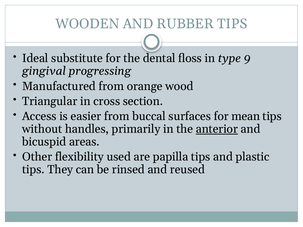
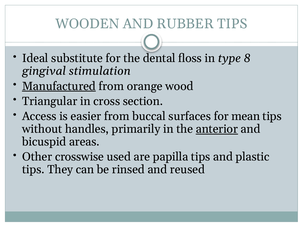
9: 9 -> 8
progressing: progressing -> stimulation
Manufactured underline: none -> present
flexibility: flexibility -> crosswise
